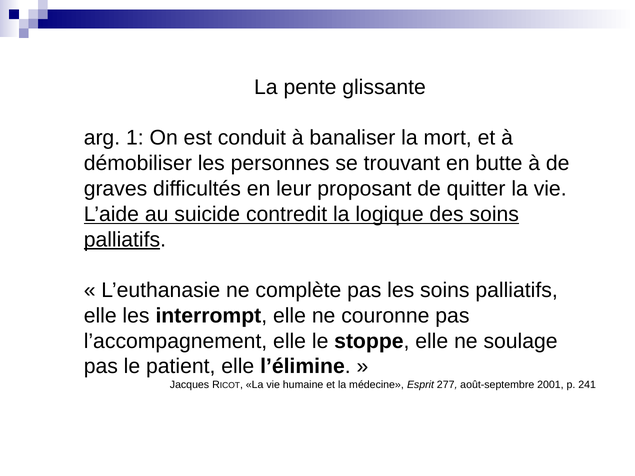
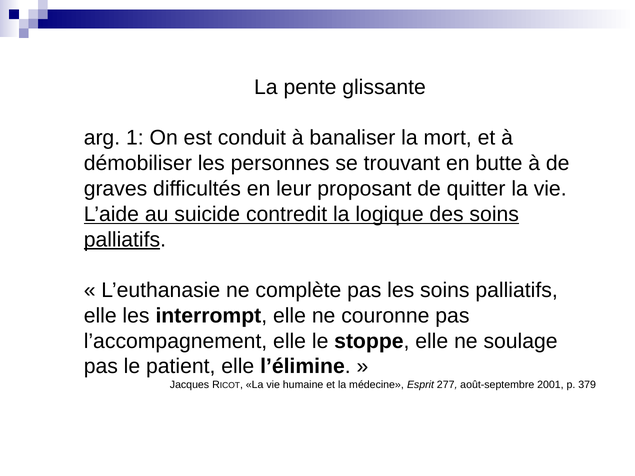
241: 241 -> 379
